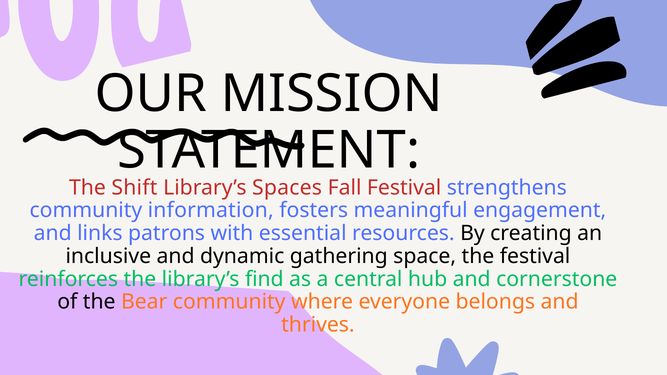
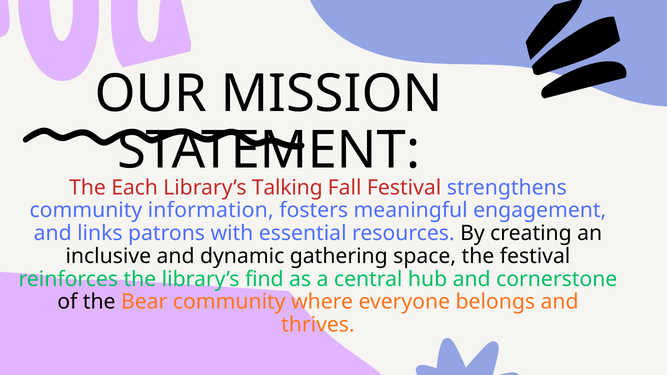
Shift: Shift -> Each
Spaces: Spaces -> Talking
